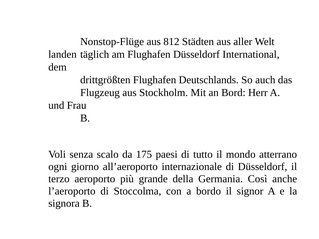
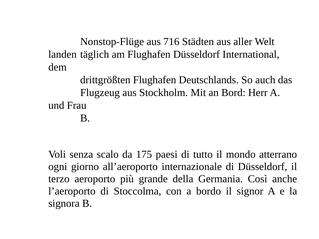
812: 812 -> 716
